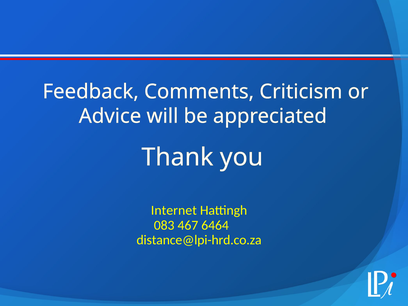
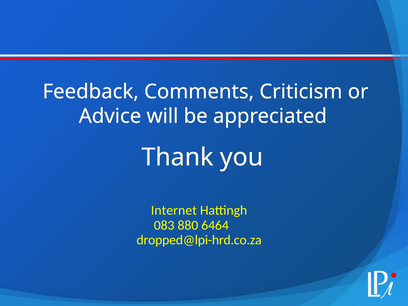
467: 467 -> 880
distance@lpi-hrd.co.za: distance@lpi-hrd.co.za -> dropped@lpi-hrd.co.za
